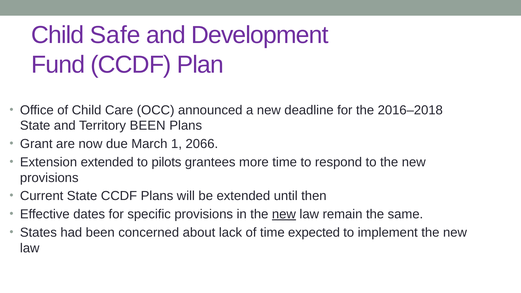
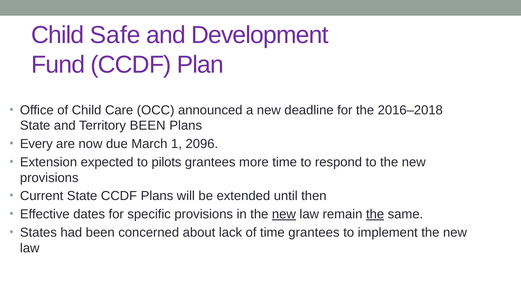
Grant: Grant -> Every
2066: 2066 -> 2096
Extension extended: extended -> expected
the at (375, 214) underline: none -> present
time expected: expected -> grantees
